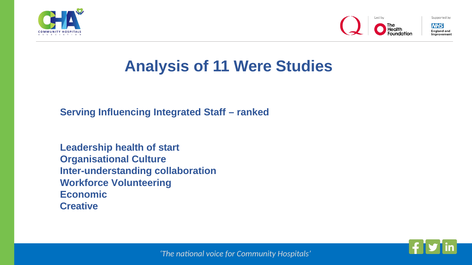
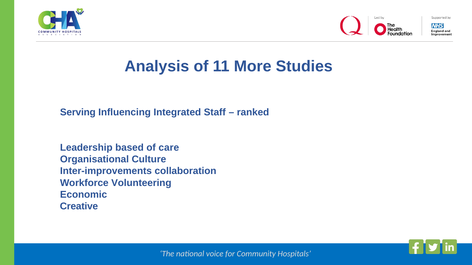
Were: Were -> More
health: health -> based
start: start -> care
Inter-understanding: Inter-understanding -> Inter-improvements
